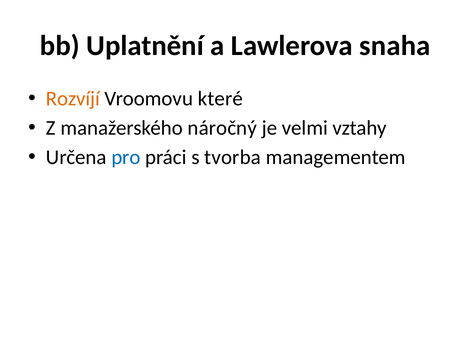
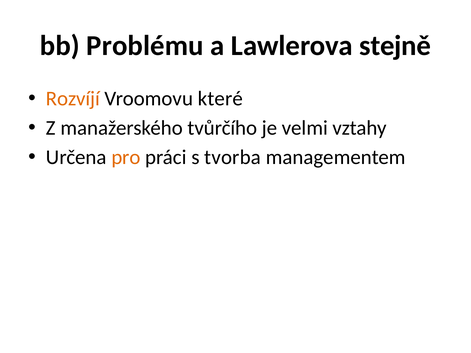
Uplatnění: Uplatnění -> Problému
snaha: snaha -> stejně
náročný: náročný -> tvůrčího
pro colour: blue -> orange
